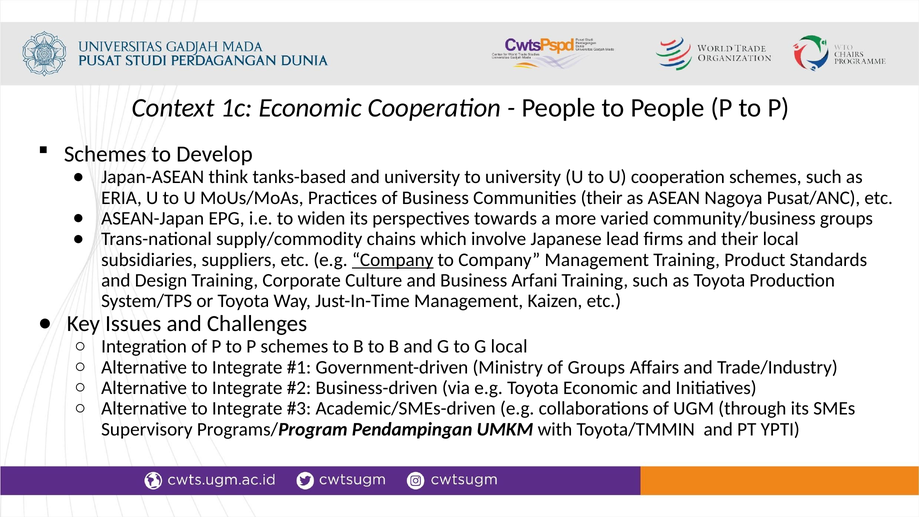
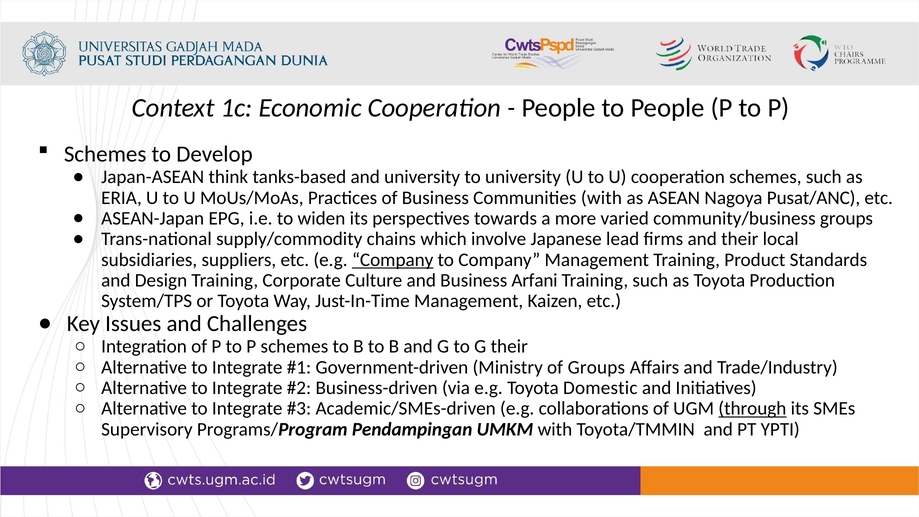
Communities their: their -> with
G local: local -> their
Toyota Economic: Economic -> Domestic
through underline: none -> present
